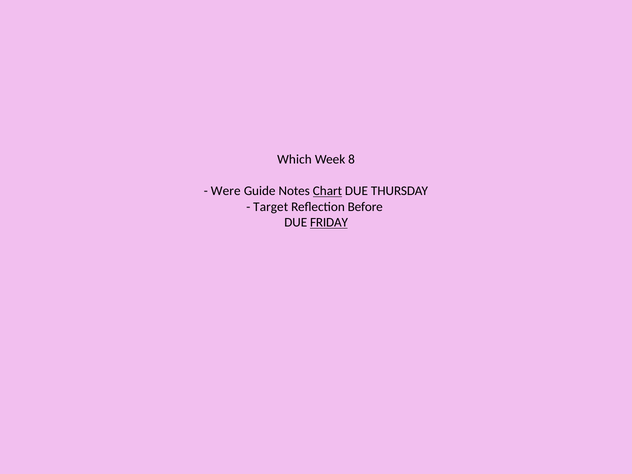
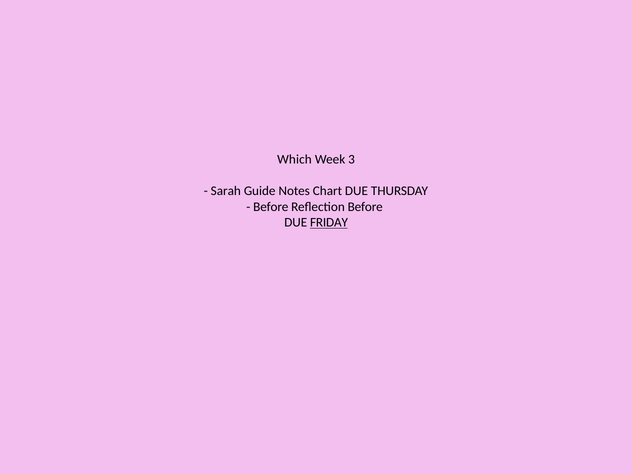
8: 8 -> 3
Were: Were -> Sarah
Chart underline: present -> none
Target at (271, 207): Target -> Before
